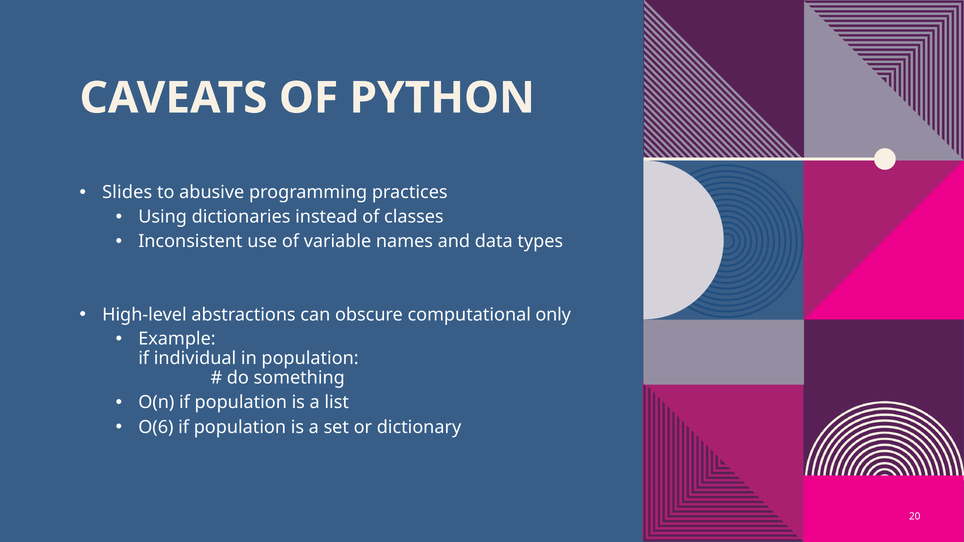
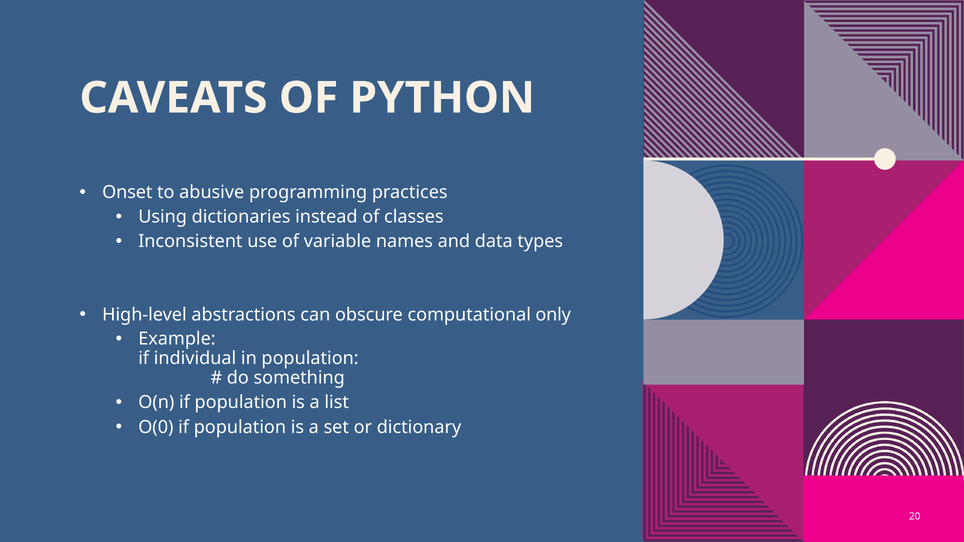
Slides: Slides -> Onset
O(6: O(6 -> O(0
